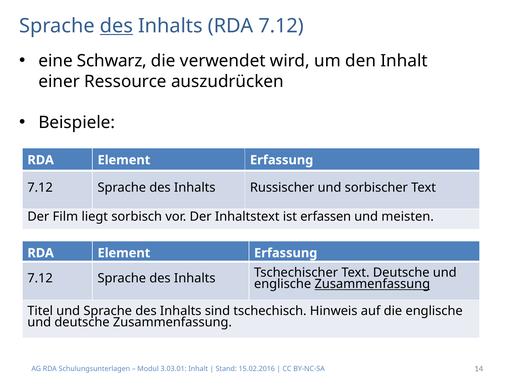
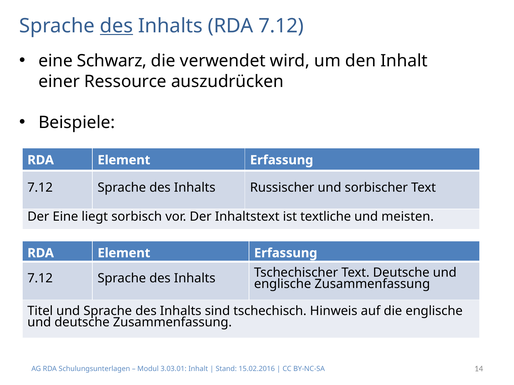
Der Film: Film -> Eine
erfassen: erfassen -> textliche
Zusammenfassung at (372, 284) underline: present -> none
